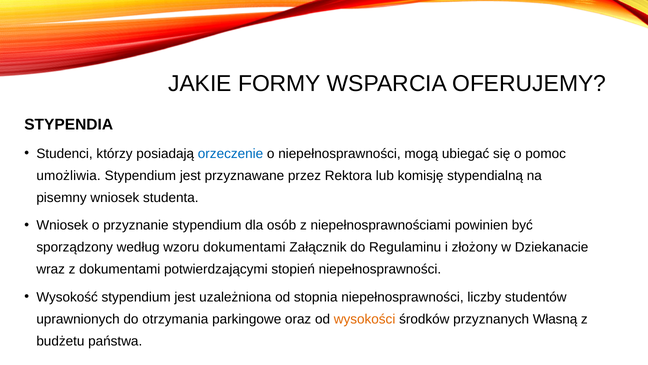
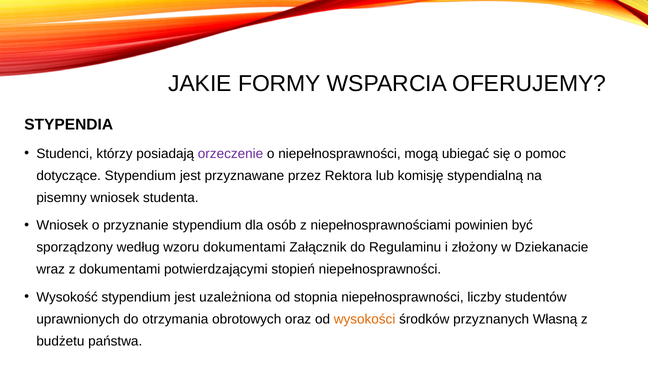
orzeczenie colour: blue -> purple
umożliwia: umożliwia -> dotyczące
parkingowe: parkingowe -> obrotowych
